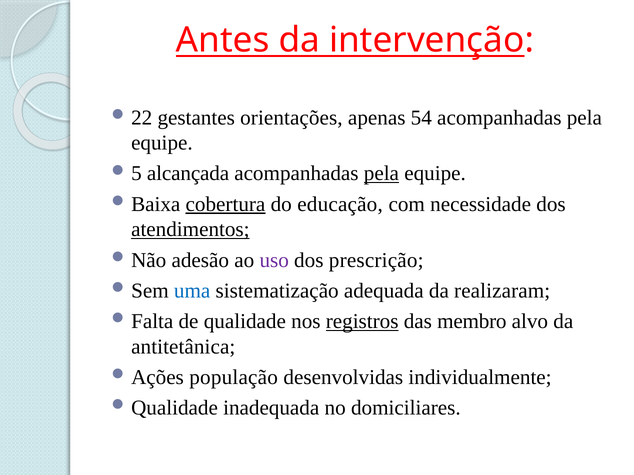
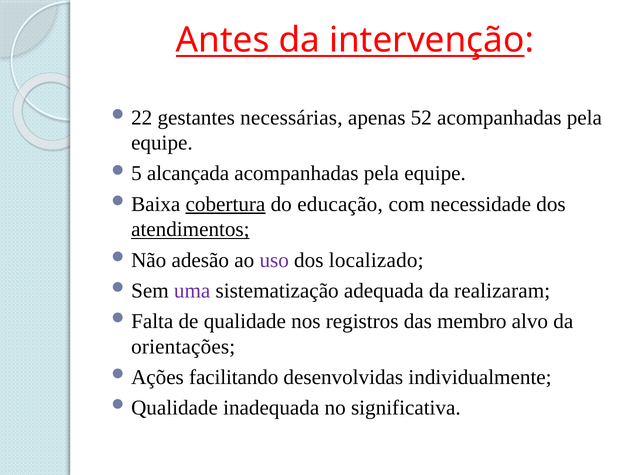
orientações: orientações -> necessárias
54: 54 -> 52
pela at (381, 174) underline: present -> none
prescrição: prescrição -> localizado
uma colour: blue -> purple
registros underline: present -> none
antitetânica: antitetânica -> orientações
população: população -> facilitando
domiciliares: domiciliares -> significativa
